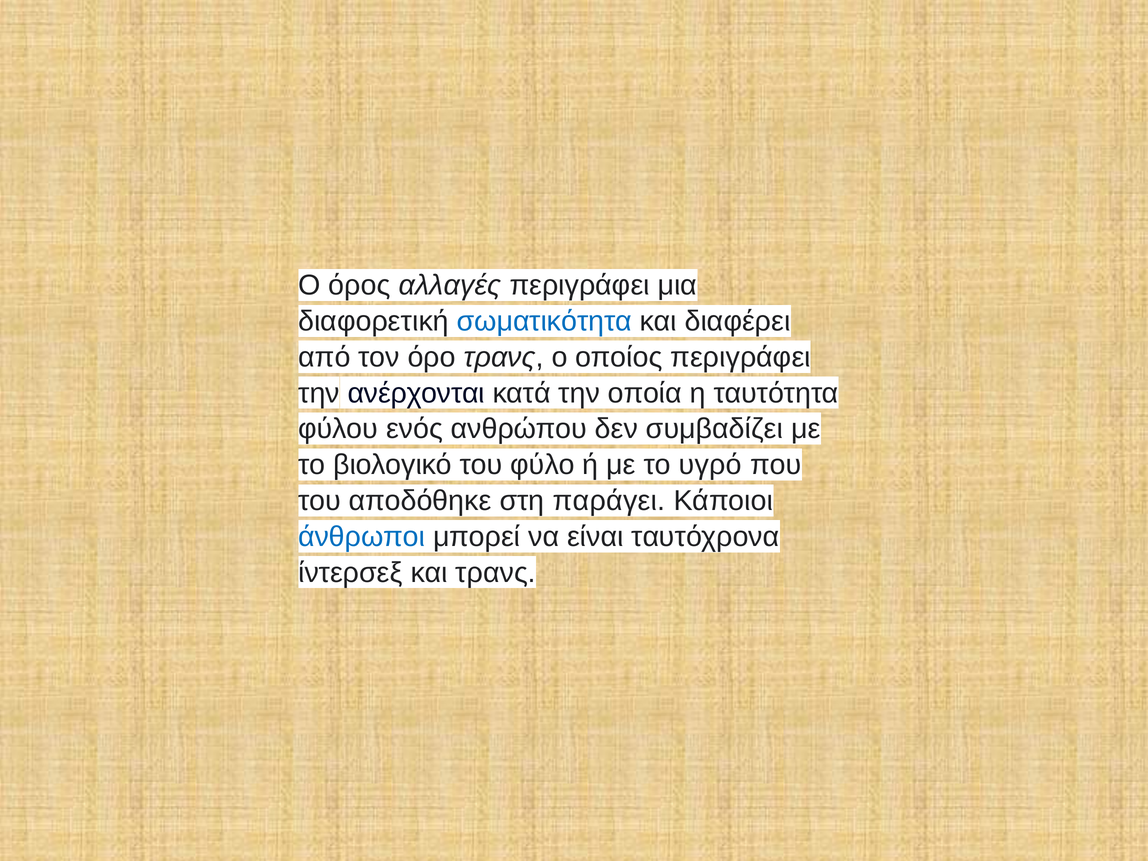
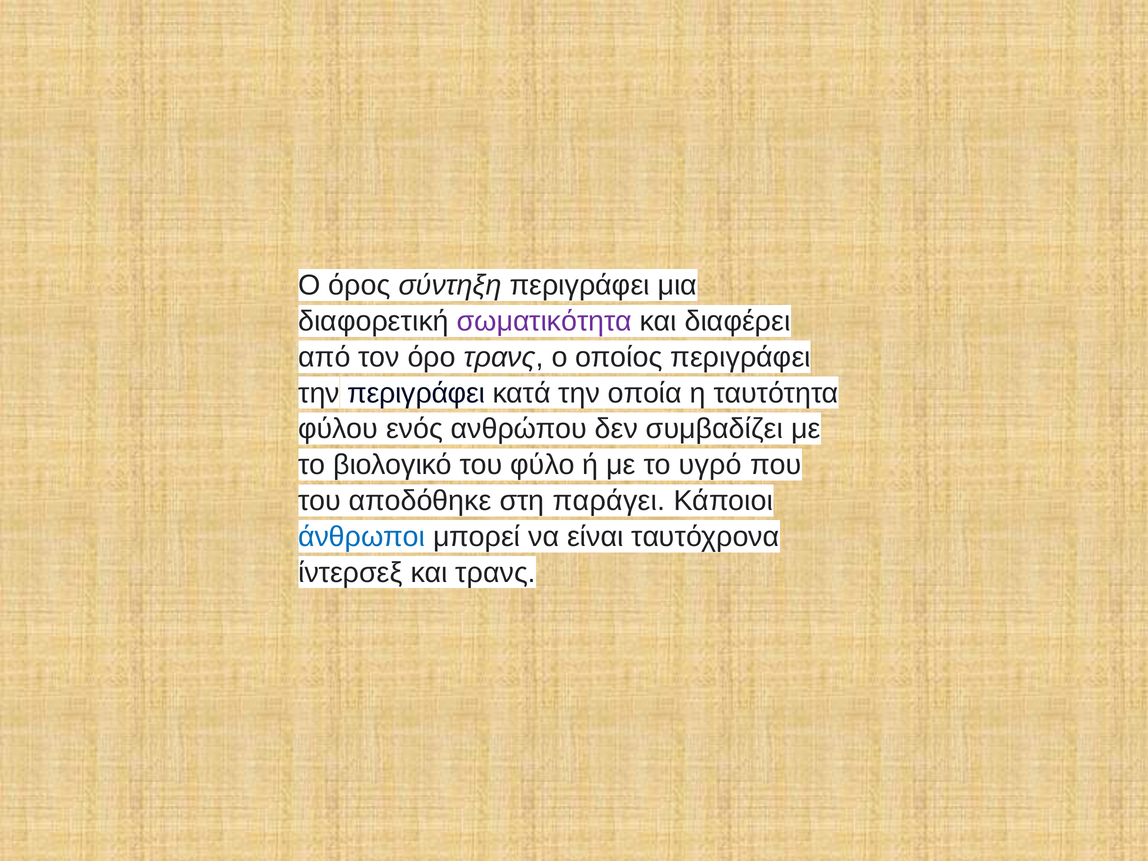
αλλαγές: αλλαγές -> σύντηξη
σωματικότητα colour: blue -> purple
την ανέρχονται: ανέρχονται -> περιγράφει
